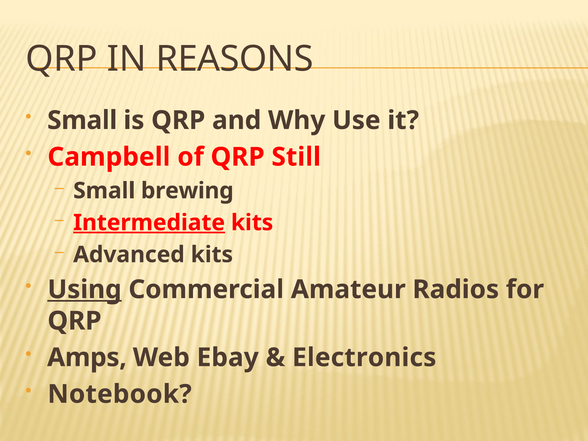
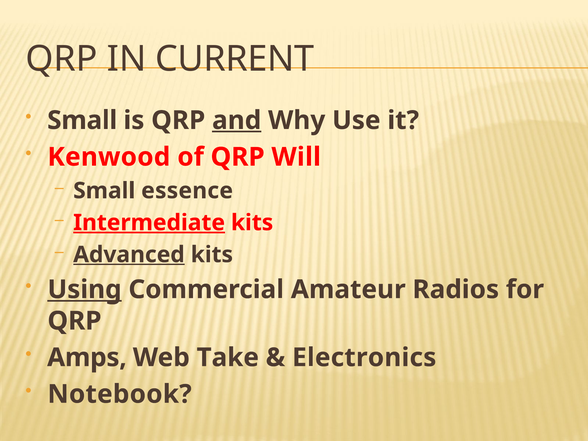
REASONS: REASONS -> CURRENT
and underline: none -> present
Campbell: Campbell -> Kenwood
Still: Still -> Will
brewing: brewing -> essence
Advanced underline: none -> present
Ebay: Ebay -> Take
